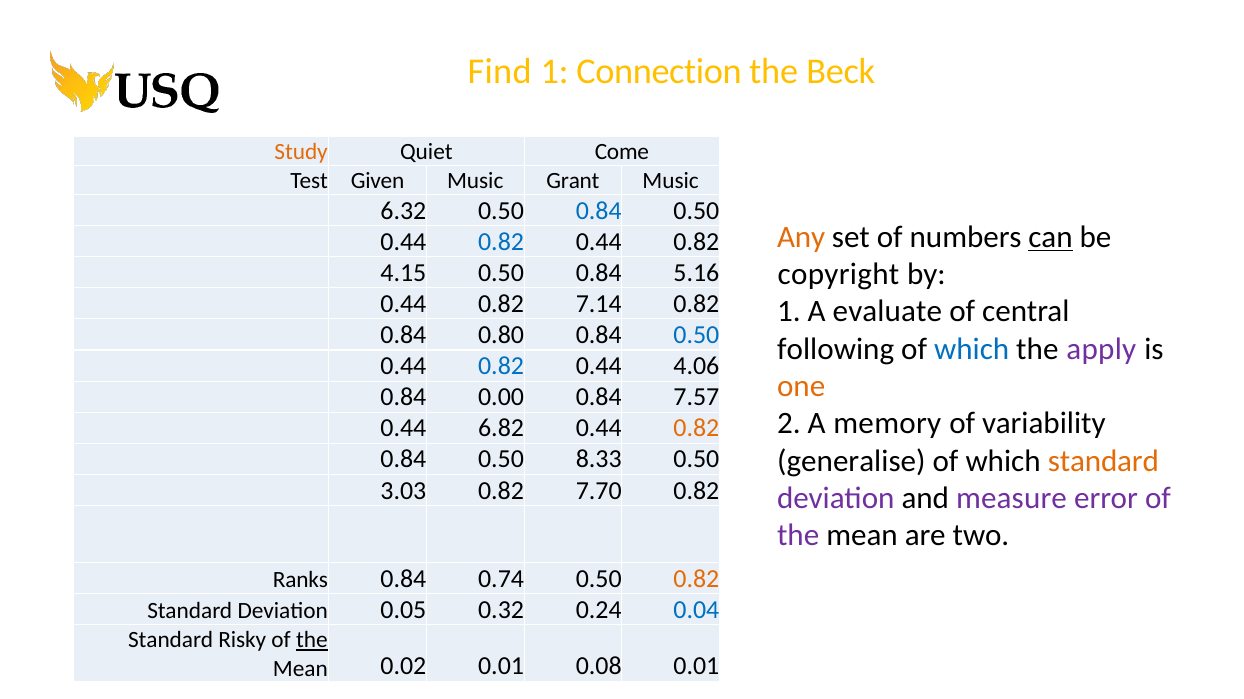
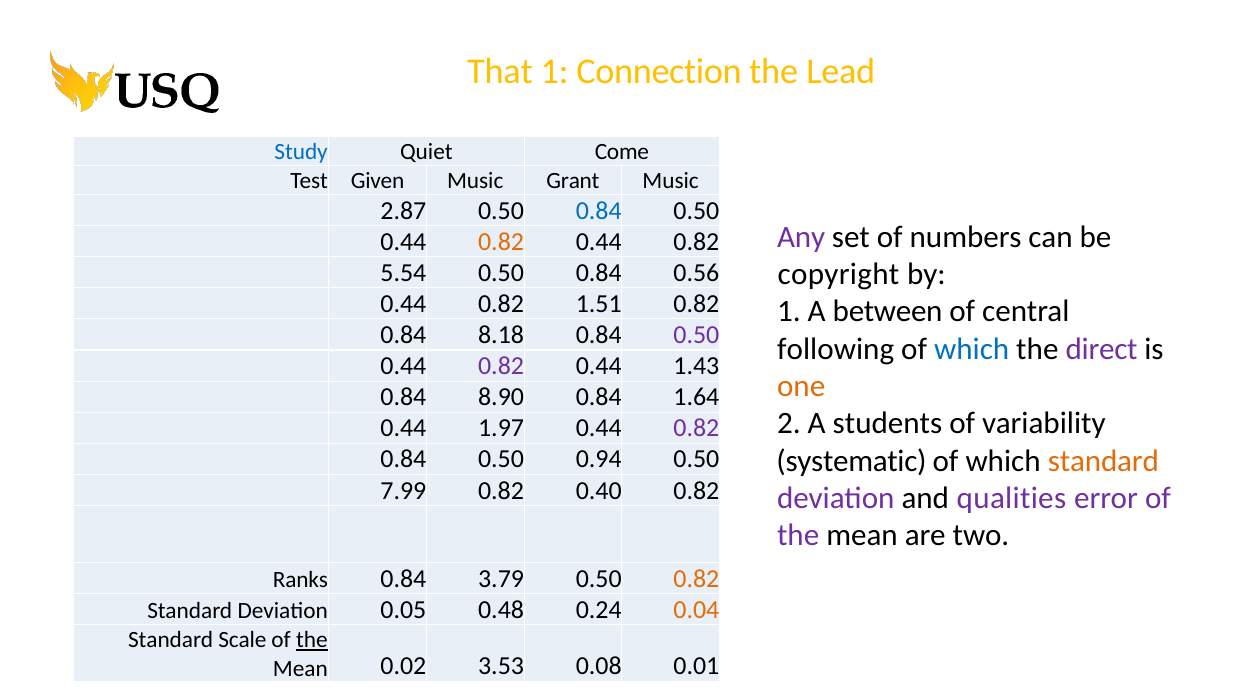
Find: Find -> That
Beck: Beck -> Lead
Study colour: orange -> blue
6.32: 6.32 -> 2.87
Any colour: orange -> purple
can underline: present -> none
0.82 at (501, 242) colour: blue -> orange
4.15: 4.15 -> 5.54
5.16: 5.16 -> 0.56
7.14: 7.14 -> 1.51
evaluate: evaluate -> between
0.80: 0.80 -> 8.18
0.50 at (696, 335) colour: blue -> purple
apply: apply -> direct
0.82 at (501, 366) colour: blue -> purple
4.06: 4.06 -> 1.43
0.00: 0.00 -> 8.90
7.57: 7.57 -> 1.64
memory: memory -> students
6.82: 6.82 -> 1.97
0.82 at (696, 429) colour: orange -> purple
generalise: generalise -> systematic
8.33: 8.33 -> 0.94
3.03: 3.03 -> 7.99
7.70: 7.70 -> 0.40
measure: measure -> qualities
0.74: 0.74 -> 3.79
0.32: 0.32 -> 0.48
0.04 colour: blue -> orange
Risky: Risky -> Scale
0.02 0.01: 0.01 -> 3.53
